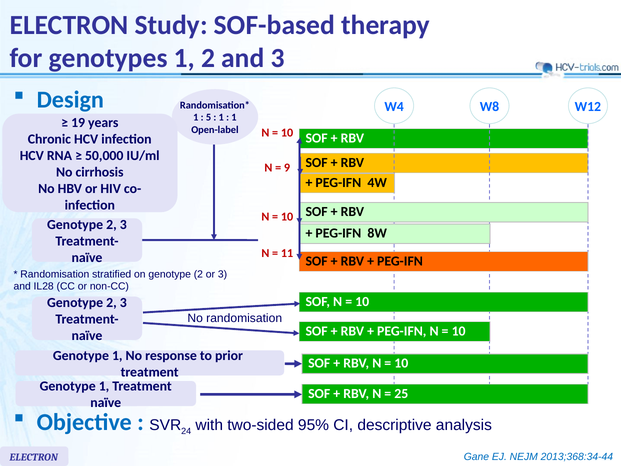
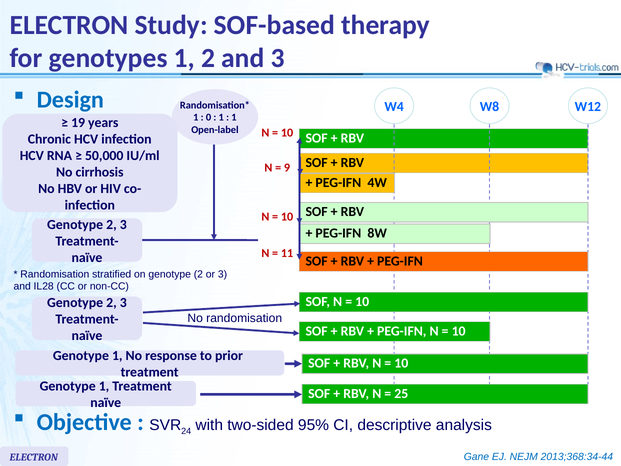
5: 5 -> 0
